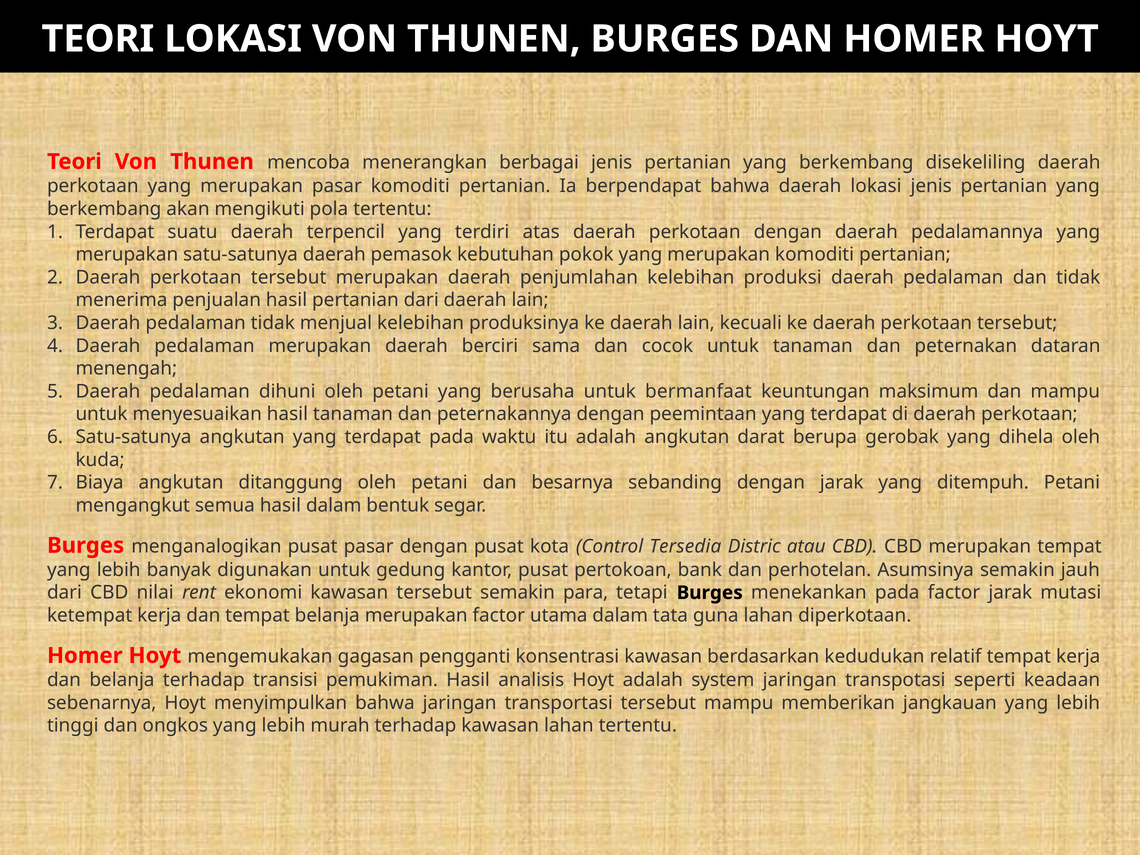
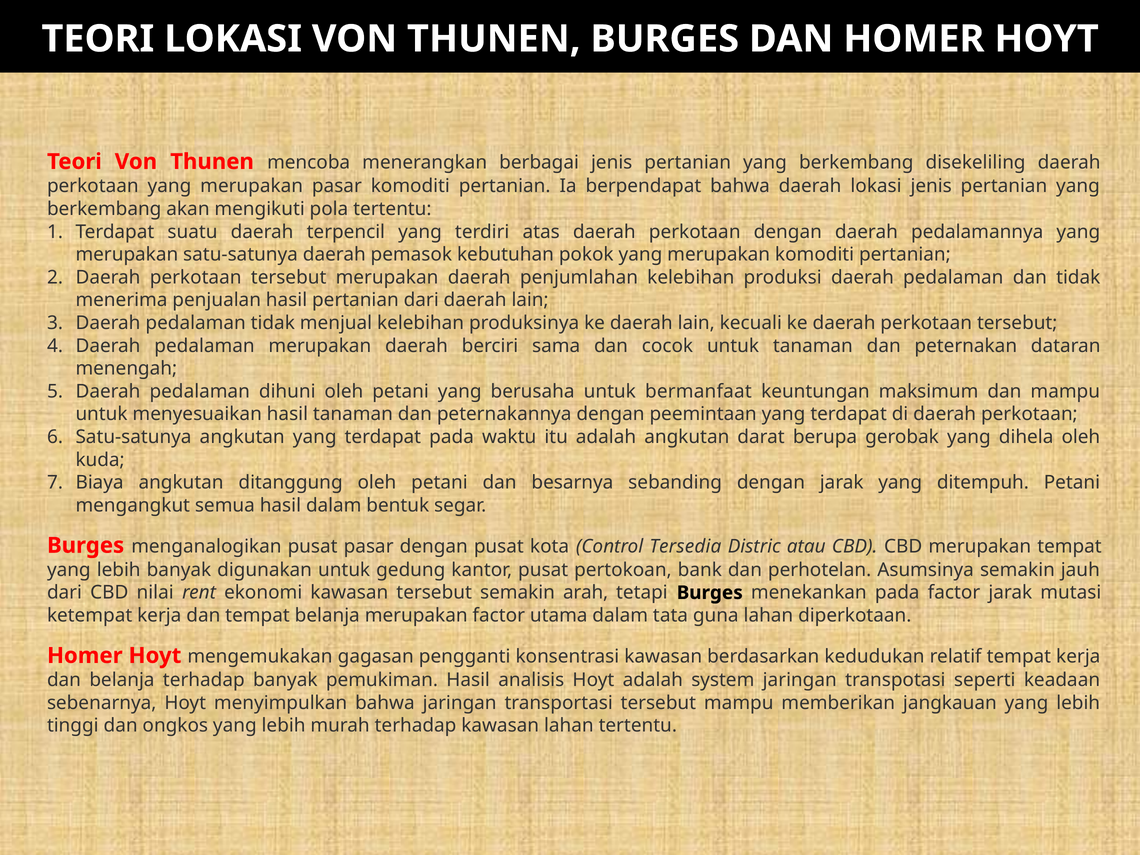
para: para -> arah
terhadap transisi: transisi -> banyak
